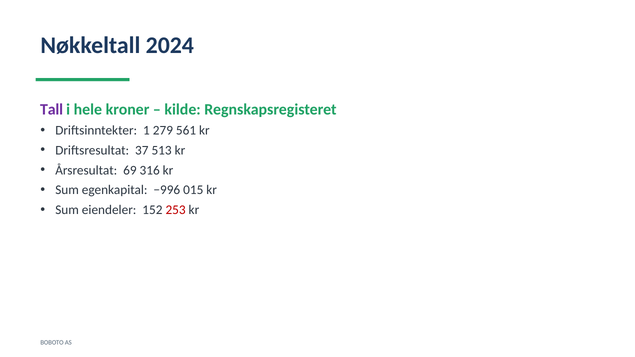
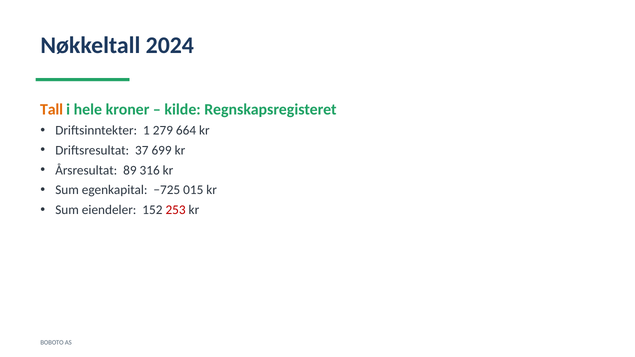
Tall colour: purple -> orange
561: 561 -> 664
513: 513 -> 699
69: 69 -> 89
−996: −996 -> −725
